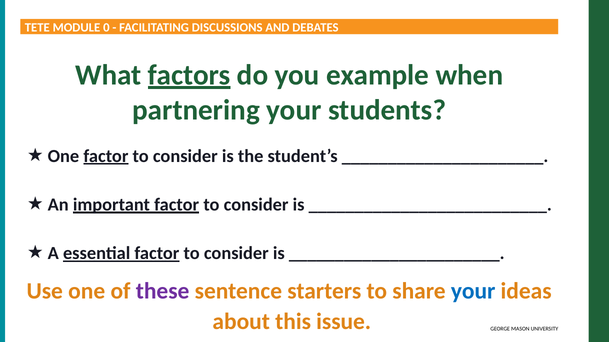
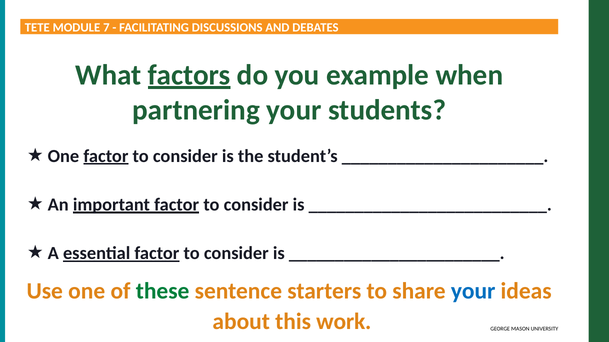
0: 0 -> 7
these colour: purple -> green
issue: issue -> work
